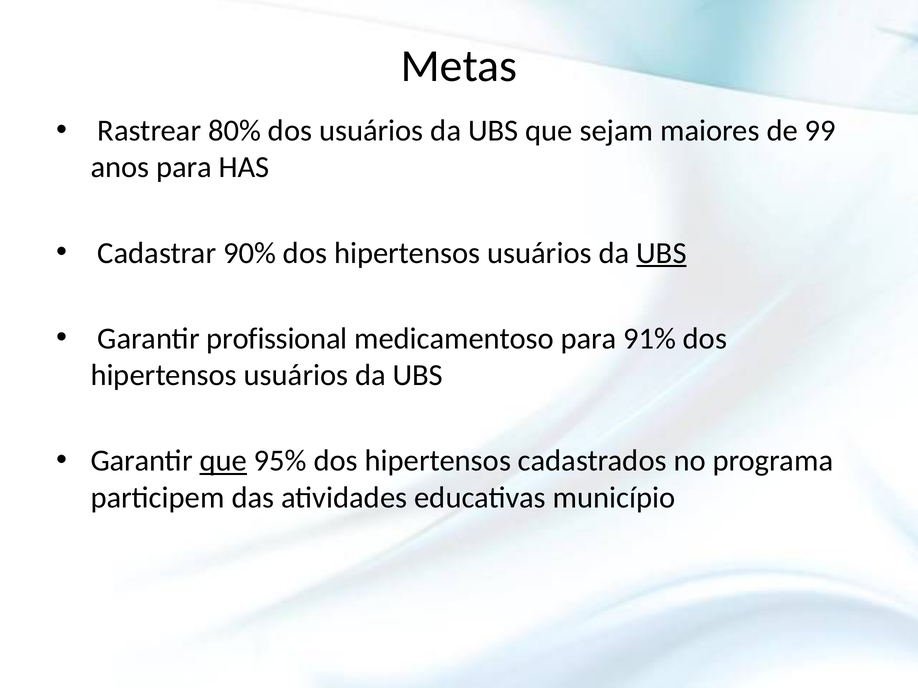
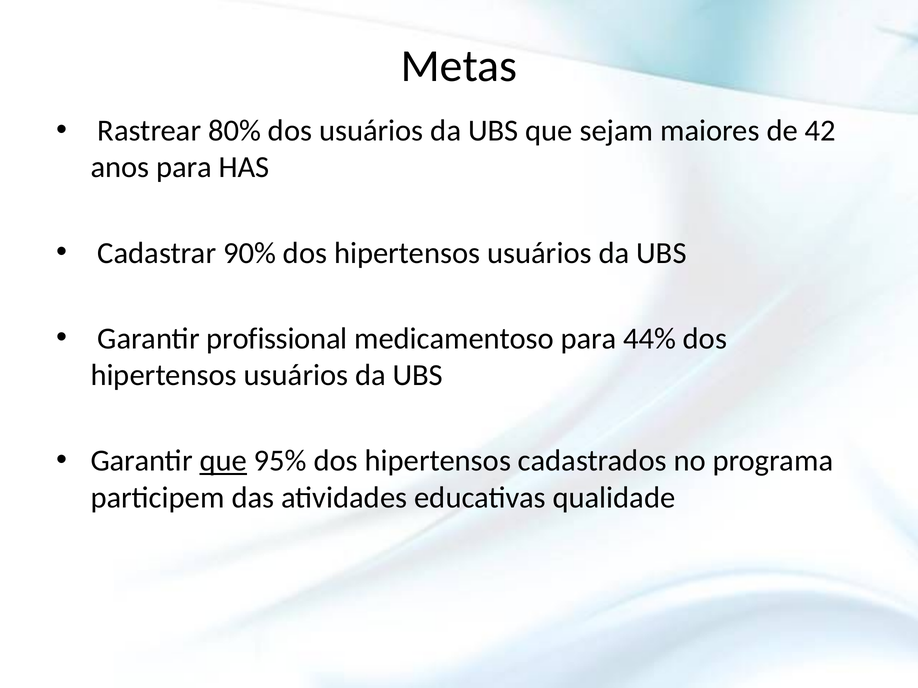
99: 99 -> 42
UBS at (662, 253) underline: present -> none
91%: 91% -> 44%
município: município -> qualidade
